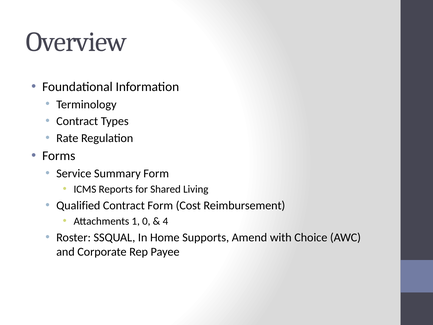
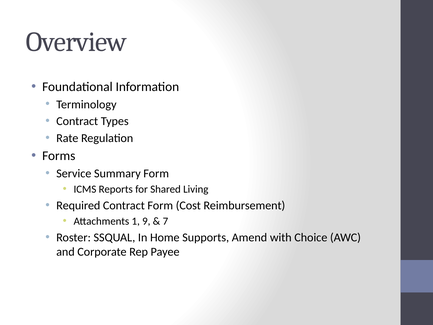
Qualified: Qualified -> Required
0: 0 -> 9
4: 4 -> 7
